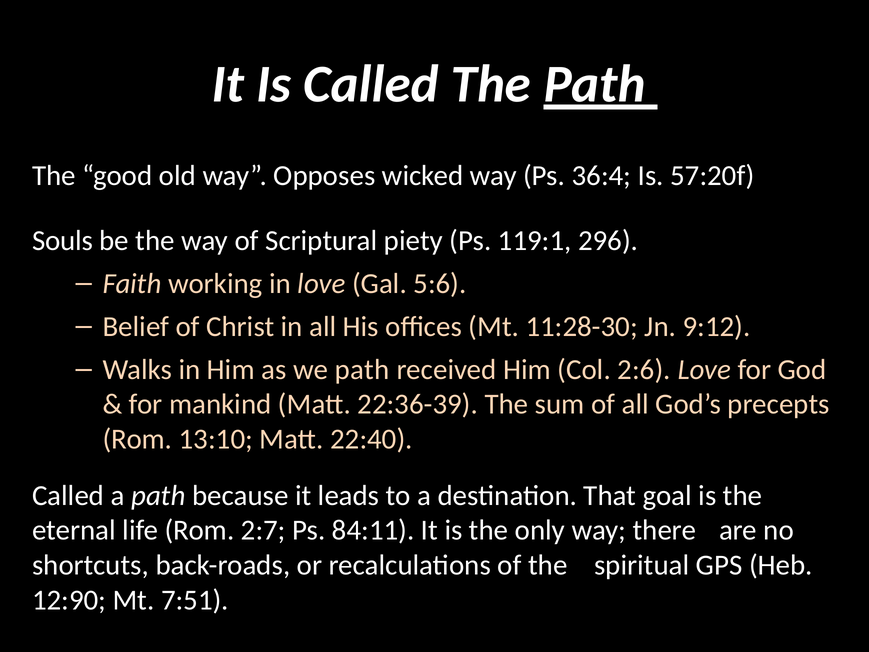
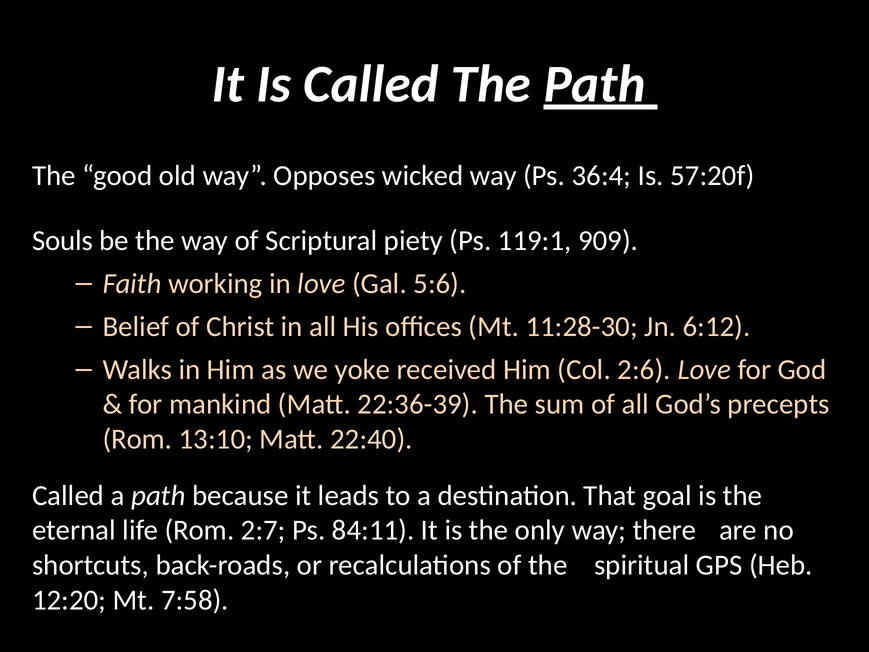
296: 296 -> 909
9:12: 9:12 -> 6:12
we path: path -> yoke
12:90: 12:90 -> 12:20
7:51: 7:51 -> 7:58
